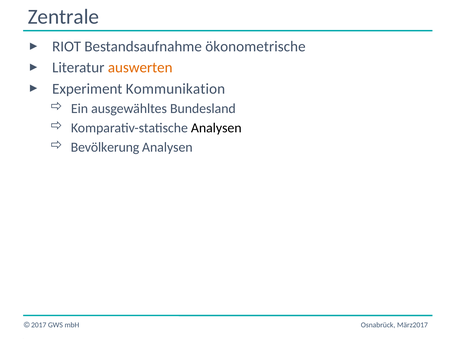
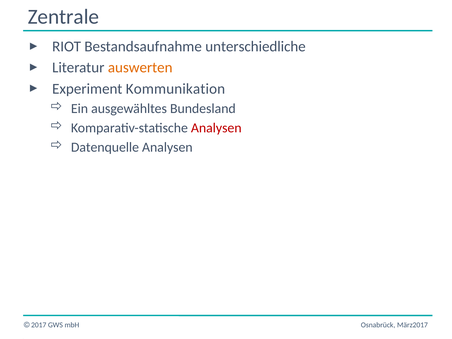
ökonometrische: ökonometrische -> unterschiedliche
Analysen at (216, 128) colour: black -> red
Bevölkerung: Bevölkerung -> Datenquelle
